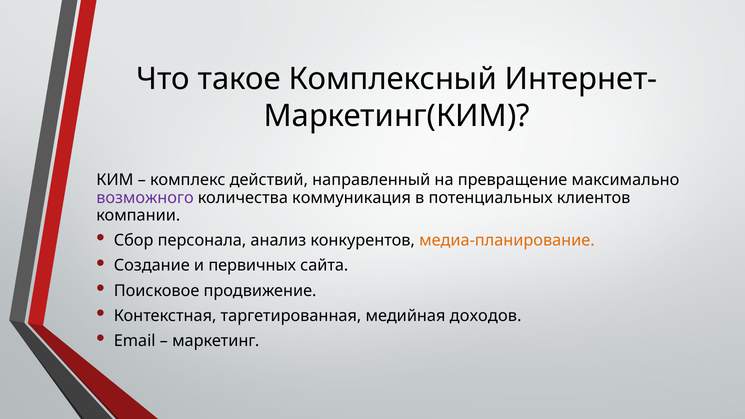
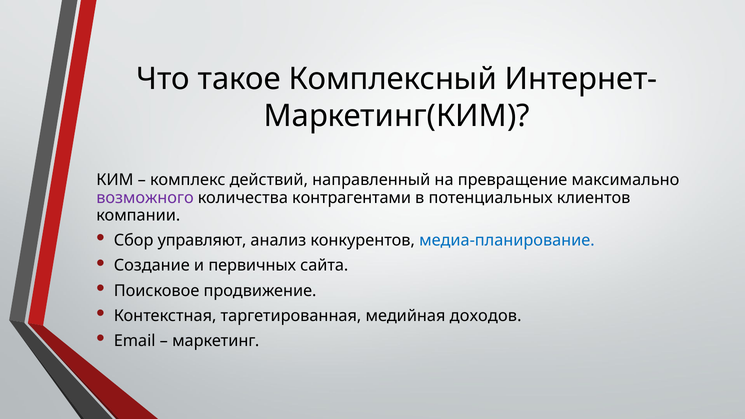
коммуникация: коммуникация -> контрагентами
персонала: персонала -> управляют
медиа-планирование colour: orange -> blue
